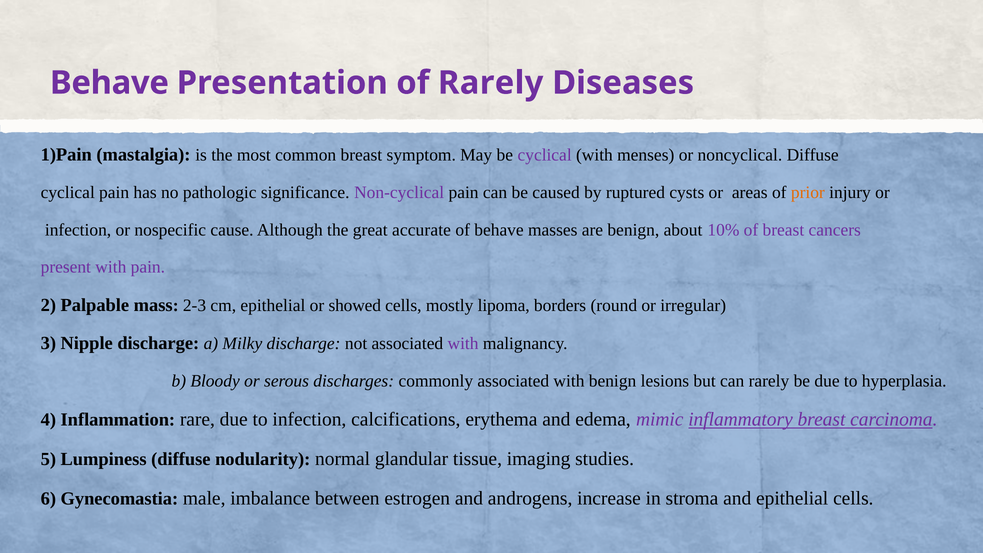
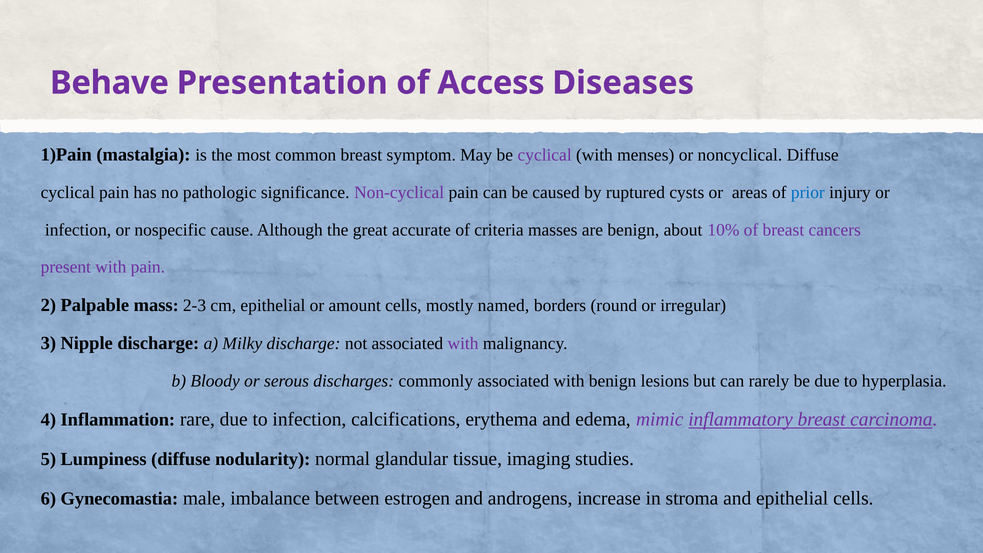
of Rarely: Rarely -> Access
prior colour: orange -> blue
of behave: behave -> criteria
showed: showed -> amount
lipoma: lipoma -> named
